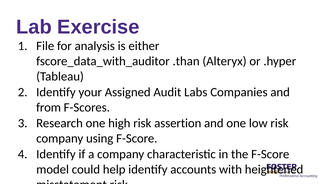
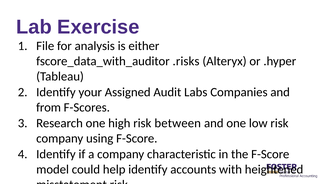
.than: .than -> .risks
assertion: assertion -> between
